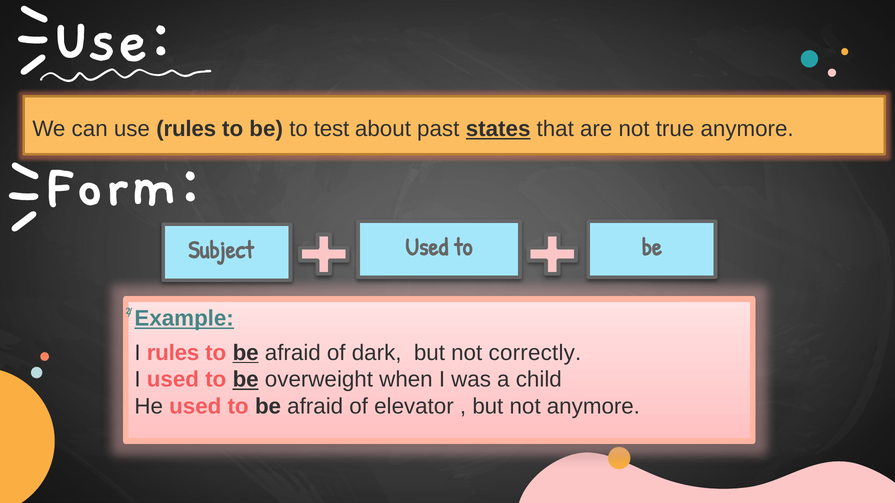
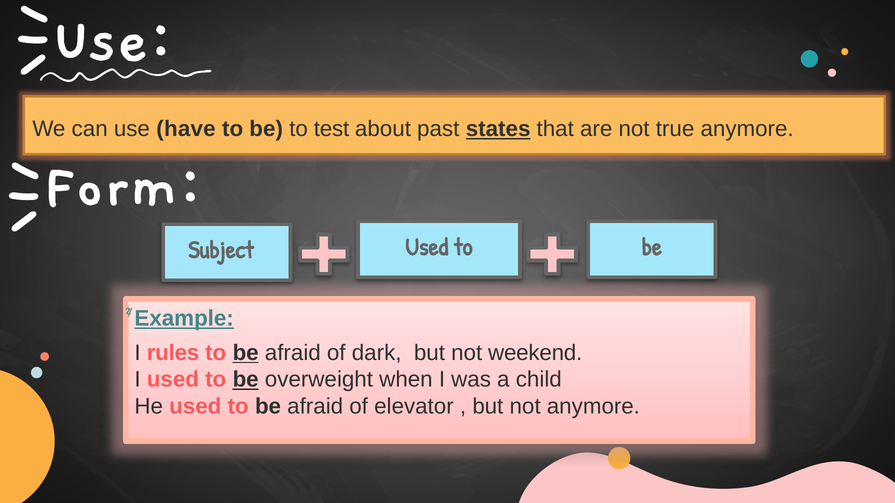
use rules: rules -> have
correctly: correctly -> weekend
